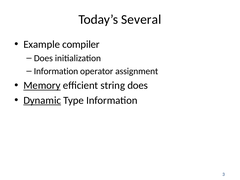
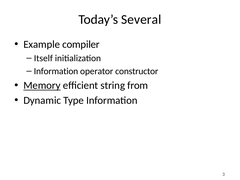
Does at (43, 58): Does -> Itself
assignment: assignment -> constructor
string does: does -> from
Dynamic underline: present -> none
